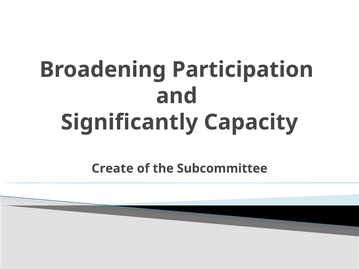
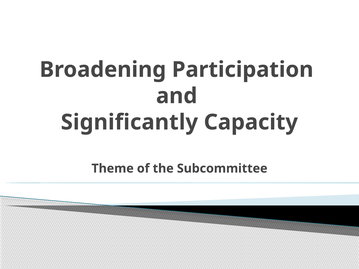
Create: Create -> Theme
